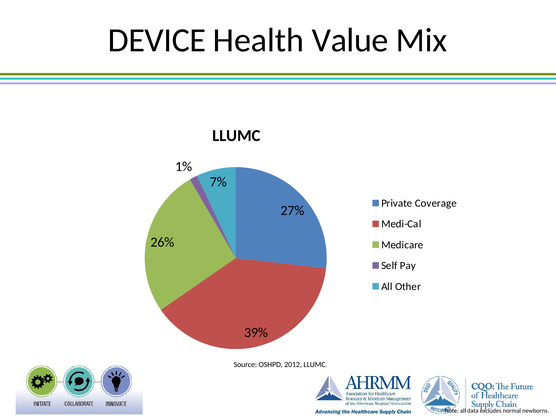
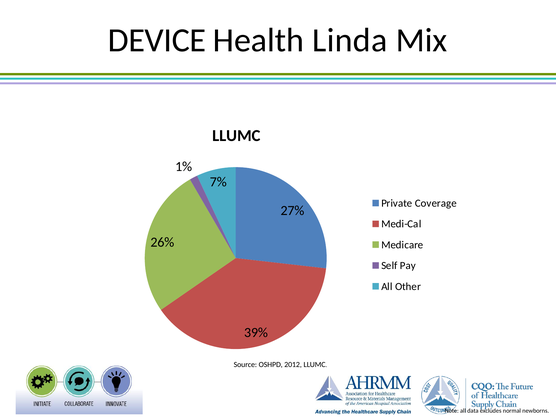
Value: Value -> Linda
